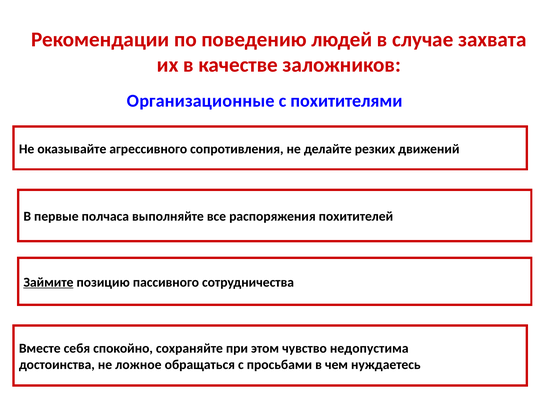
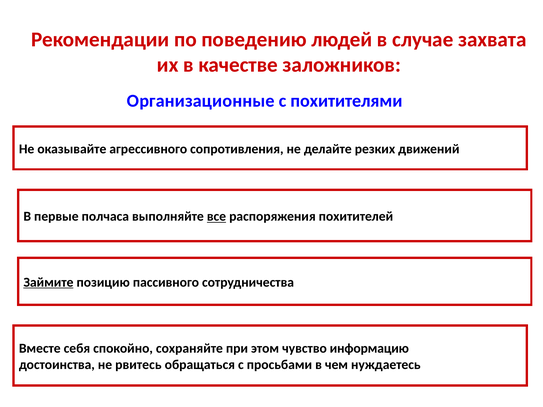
все underline: none -> present
недопустима: недопустима -> информацию
ложное: ложное -> рвитесь
